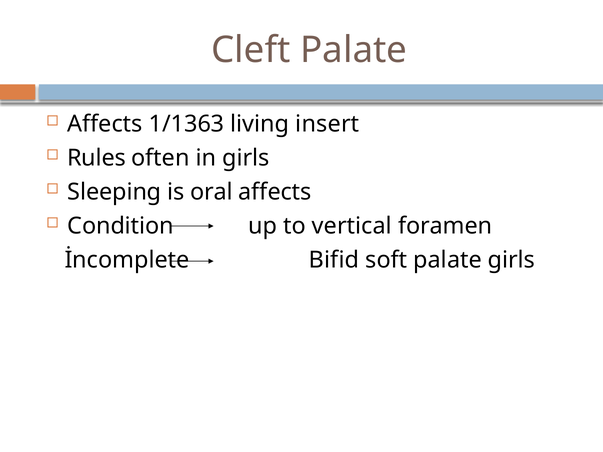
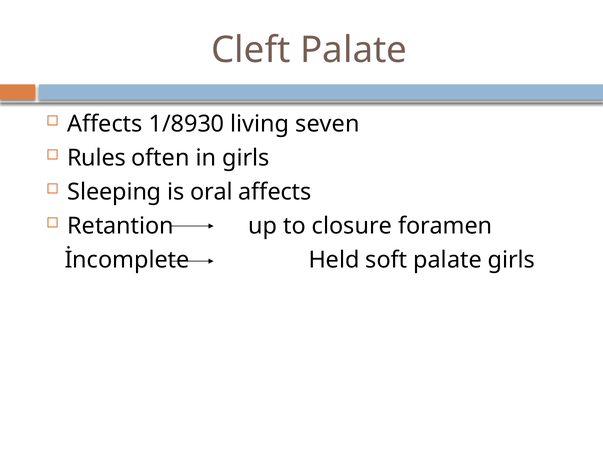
1/1363: 1/1363 -> 1/8930
insert: insert -> seven
Condition: Condition -> Retantion
vertical: vertical -> closure
Bifid: Bifid -> Held
